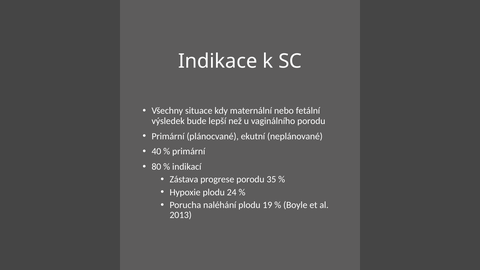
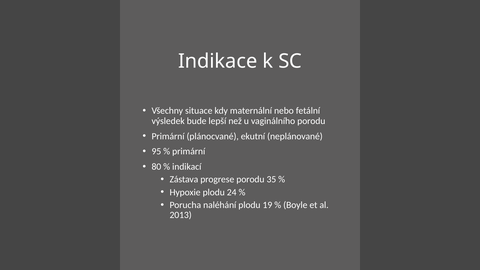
40: 40 -> 95
